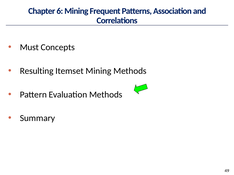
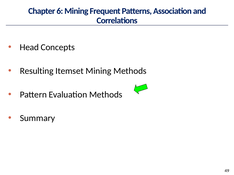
Must: Must -> Head
